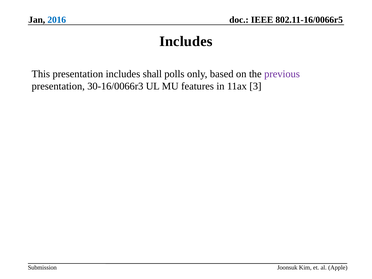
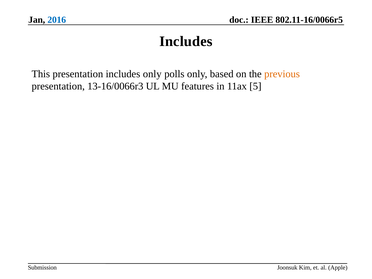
includes shall: shall -> only
previous colour: purple -> orange
30-16/0066r3: 30-16/0066r3 -> 13-16/0066r3
3: 3 -> 5
